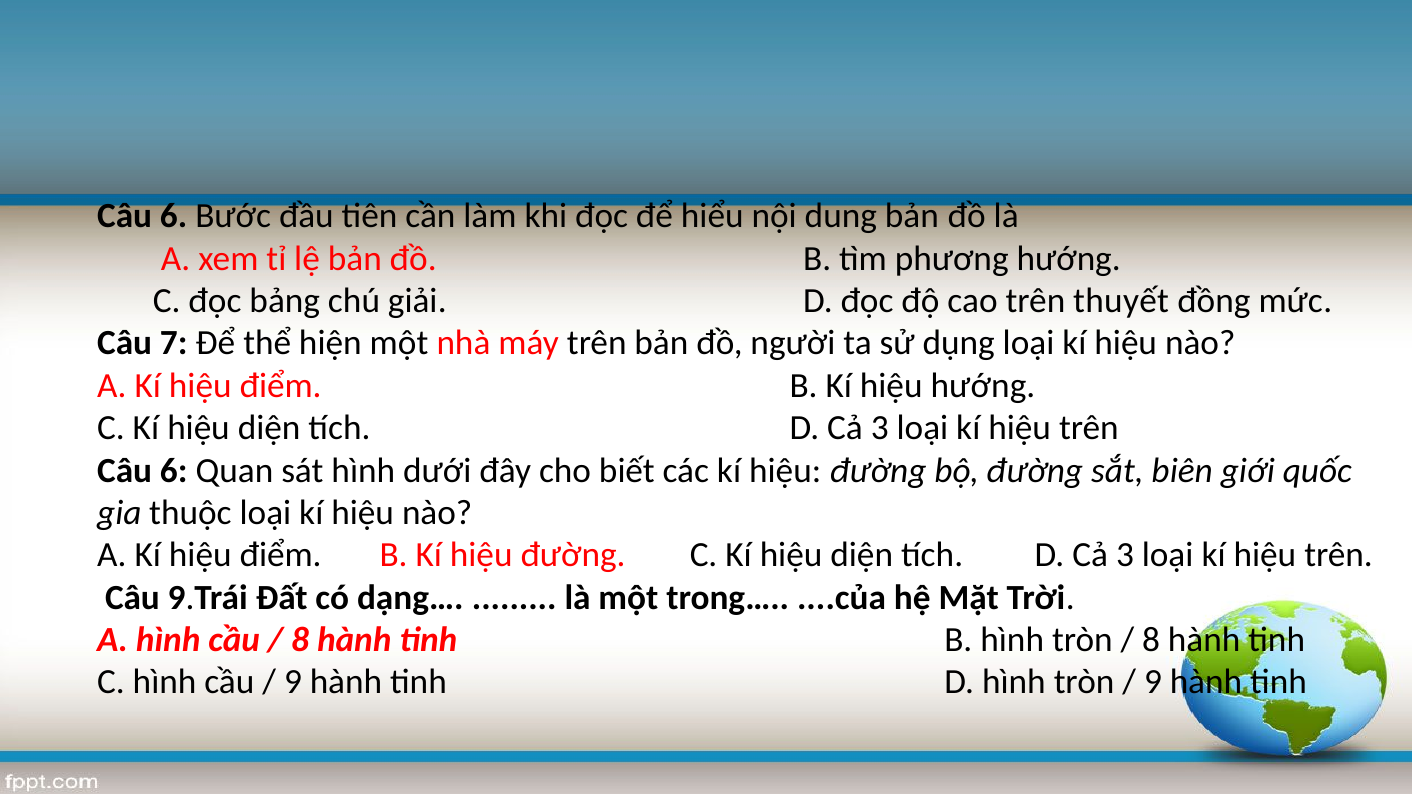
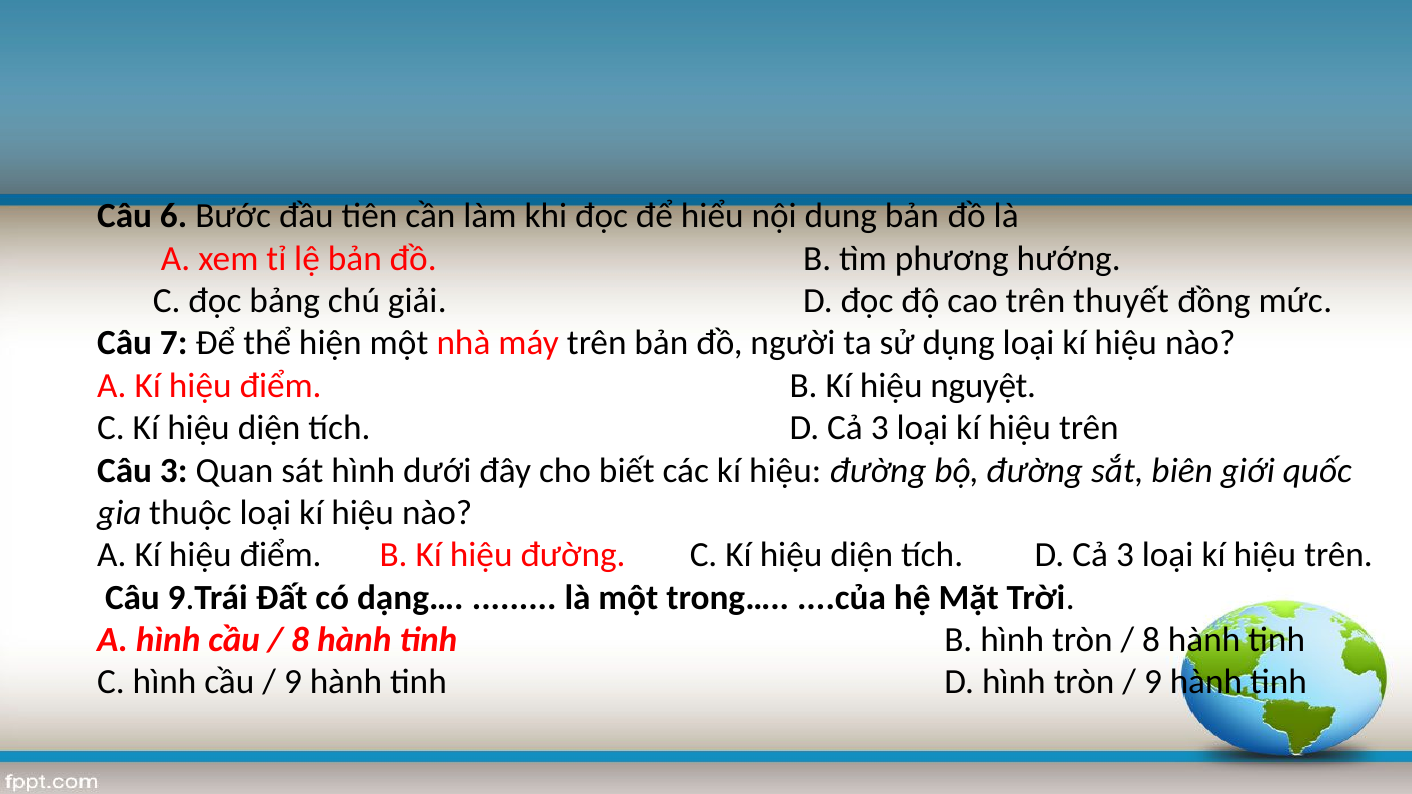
hiệu hướng: hướng -> nguyệt
6 at (174, 471): 6 -> 3
